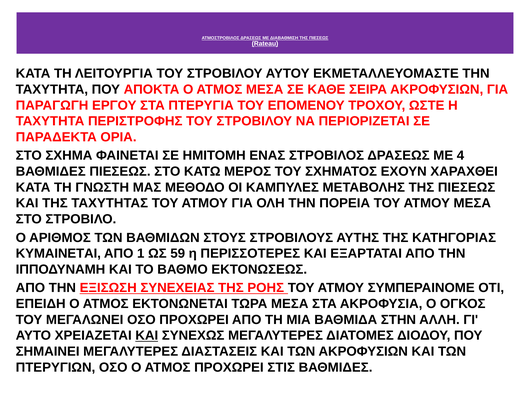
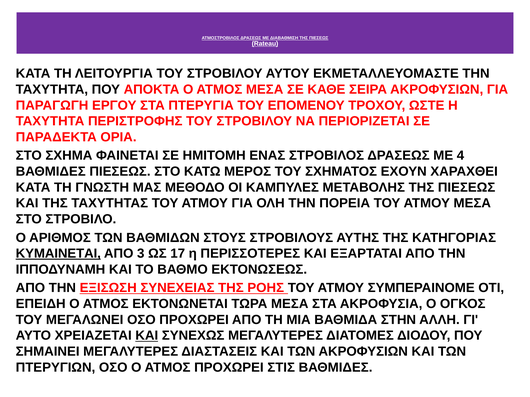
ΚΥΜΑΙΝΕΤΑΙ underline: none -> present
1: 1 -> 3
59: 59 -> 17
